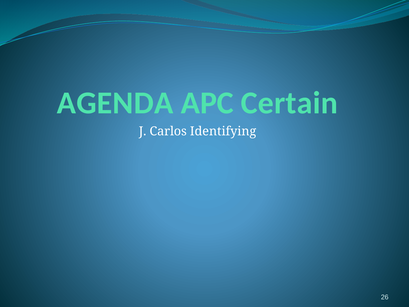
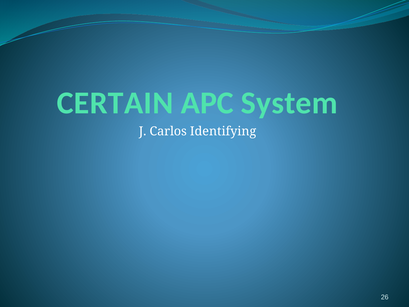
AGENDA: AGENDA -> CERTAIN
Certain: Certain -> System
